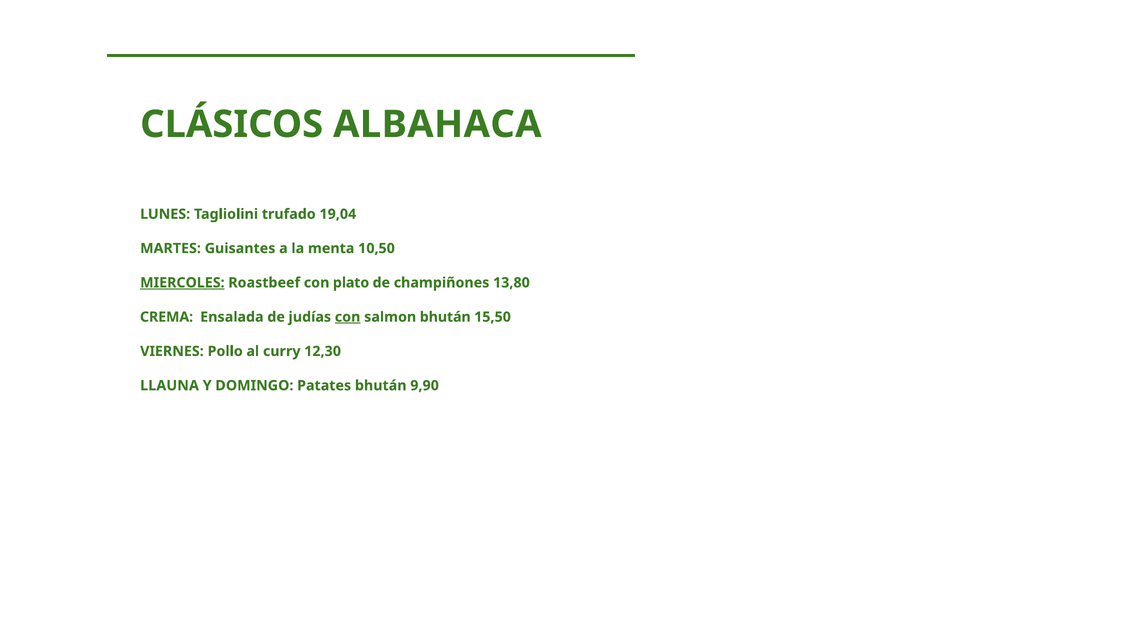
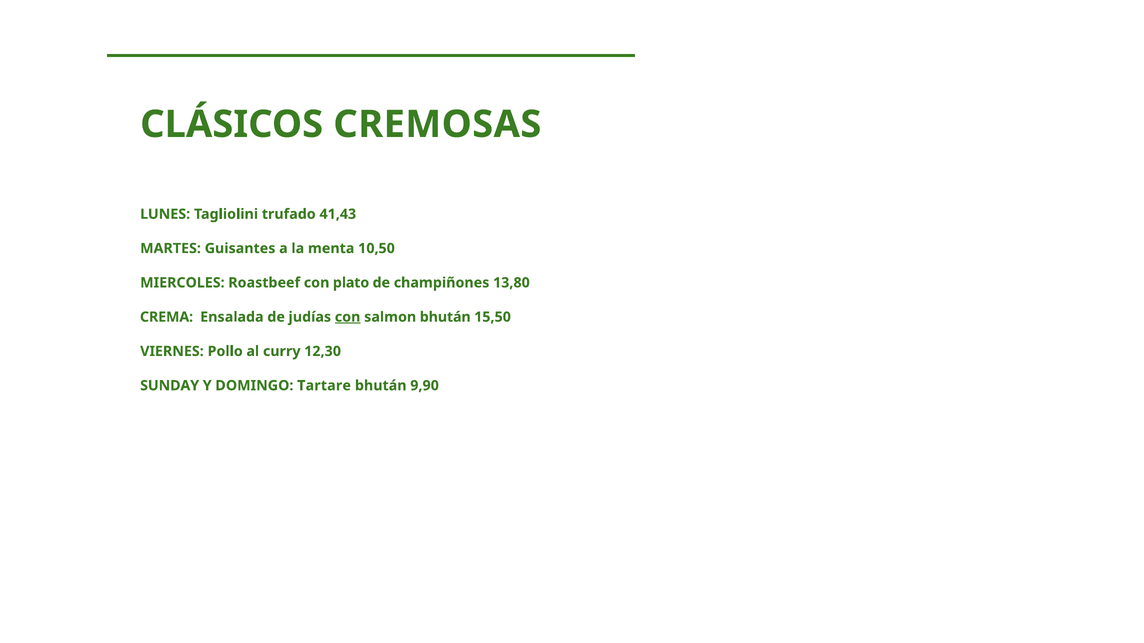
ALBAHACA: ALBAHACA -> CREMOSAS
19,04: 19,04 -> 41,43
MIERCOLES underline: present -> none
LLAUNA: LLAUNA -> SUNDAY
Patates: Patates -> Tartare
